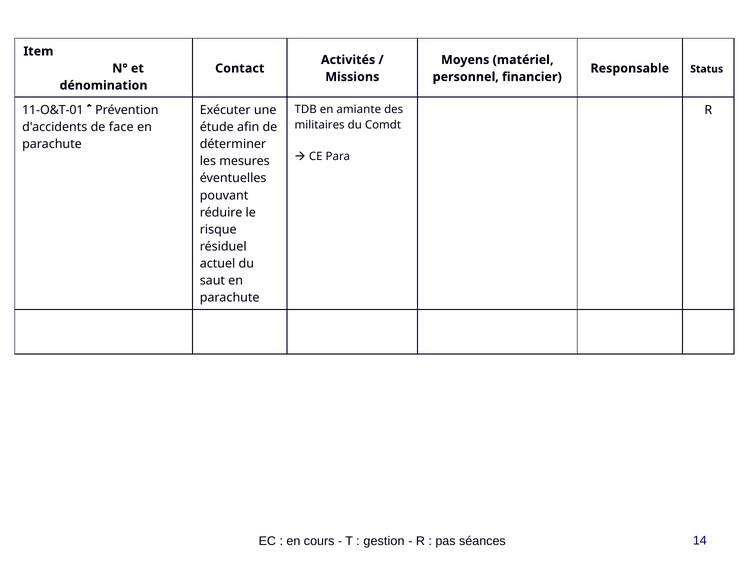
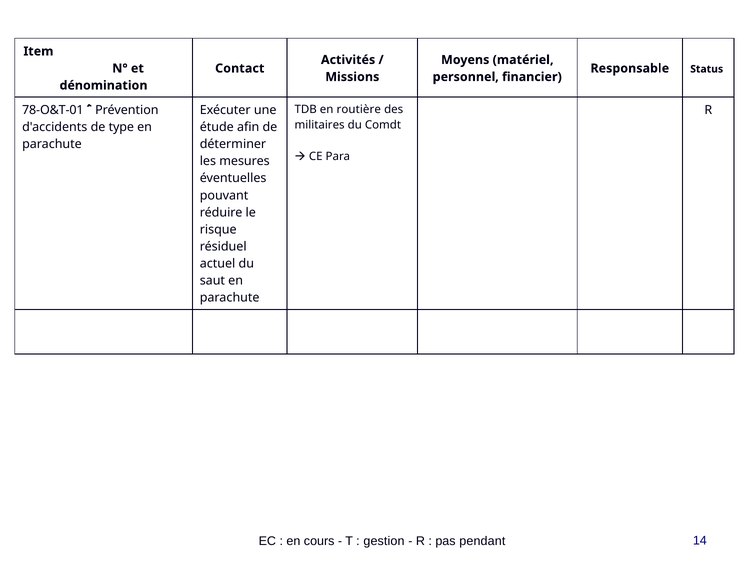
amiante: amiante -> routière
11-O&T-01: 11-O&T-01 -> 78-O&T-01
face: face -> type
séances: séances -> pendant
